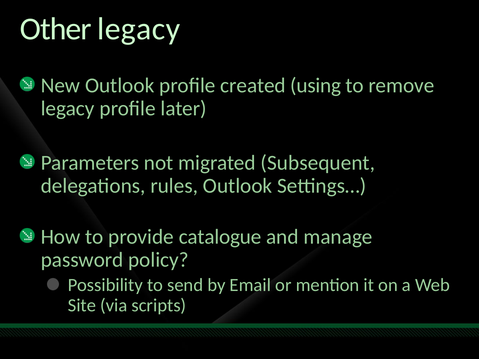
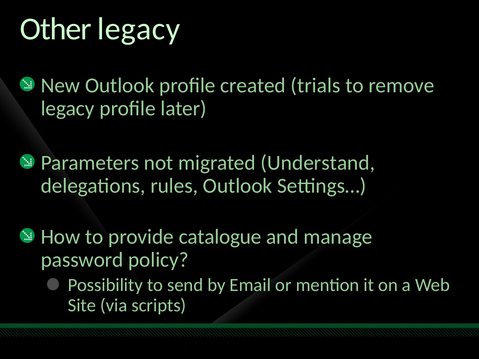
using: using -> trials
Subsequent: Subsequent -> Understand
